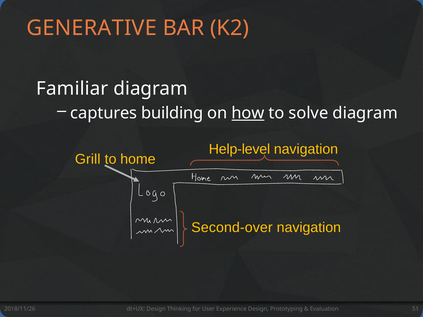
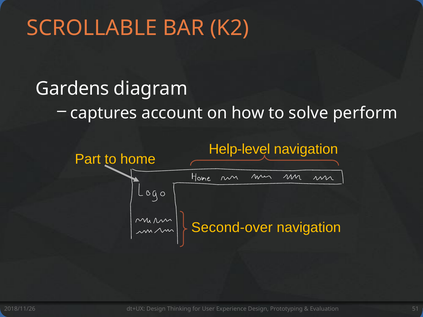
GENERATIVE: GENERATIVE -> SCROLLABLE
Familiar: Familiar -> Gardens
building: building -> account
how underline: present -> none
solve diagram: diagram -> perform
Grill: Grill -> Part
